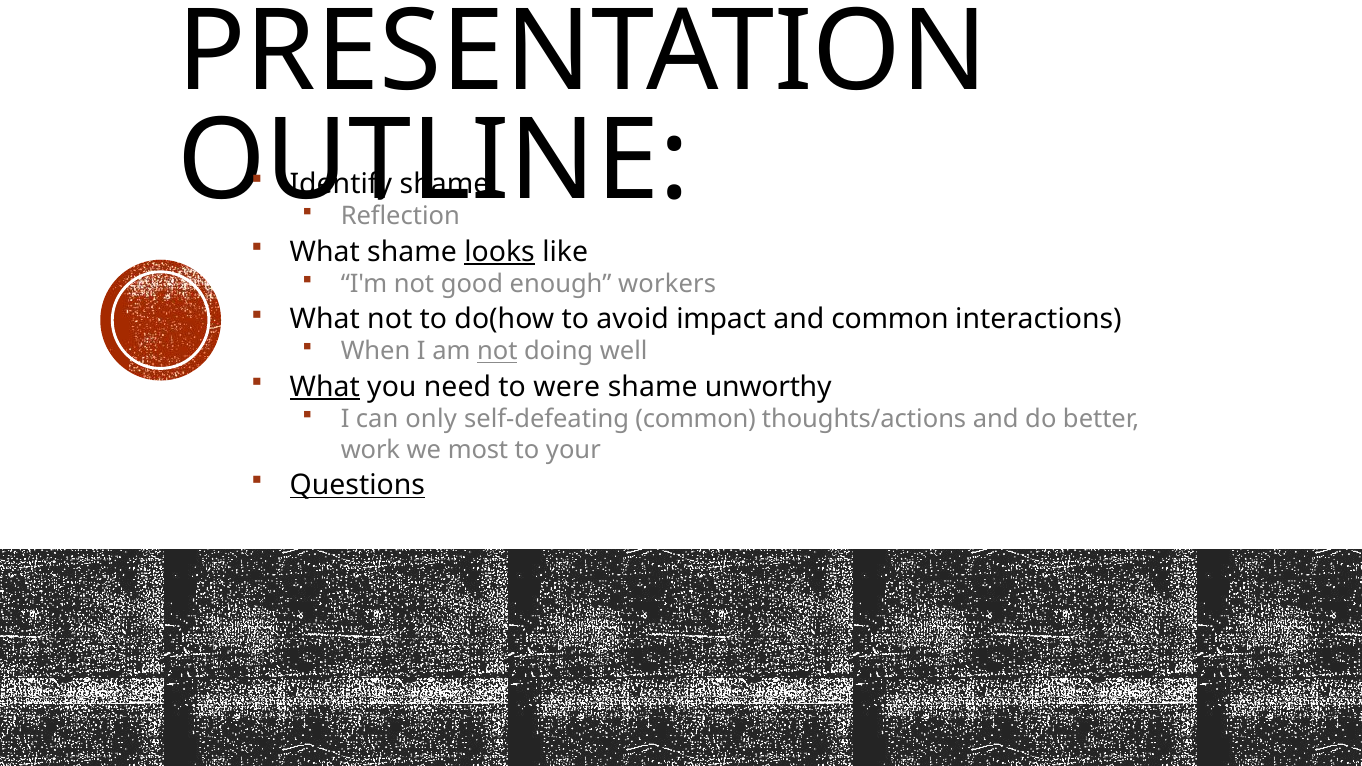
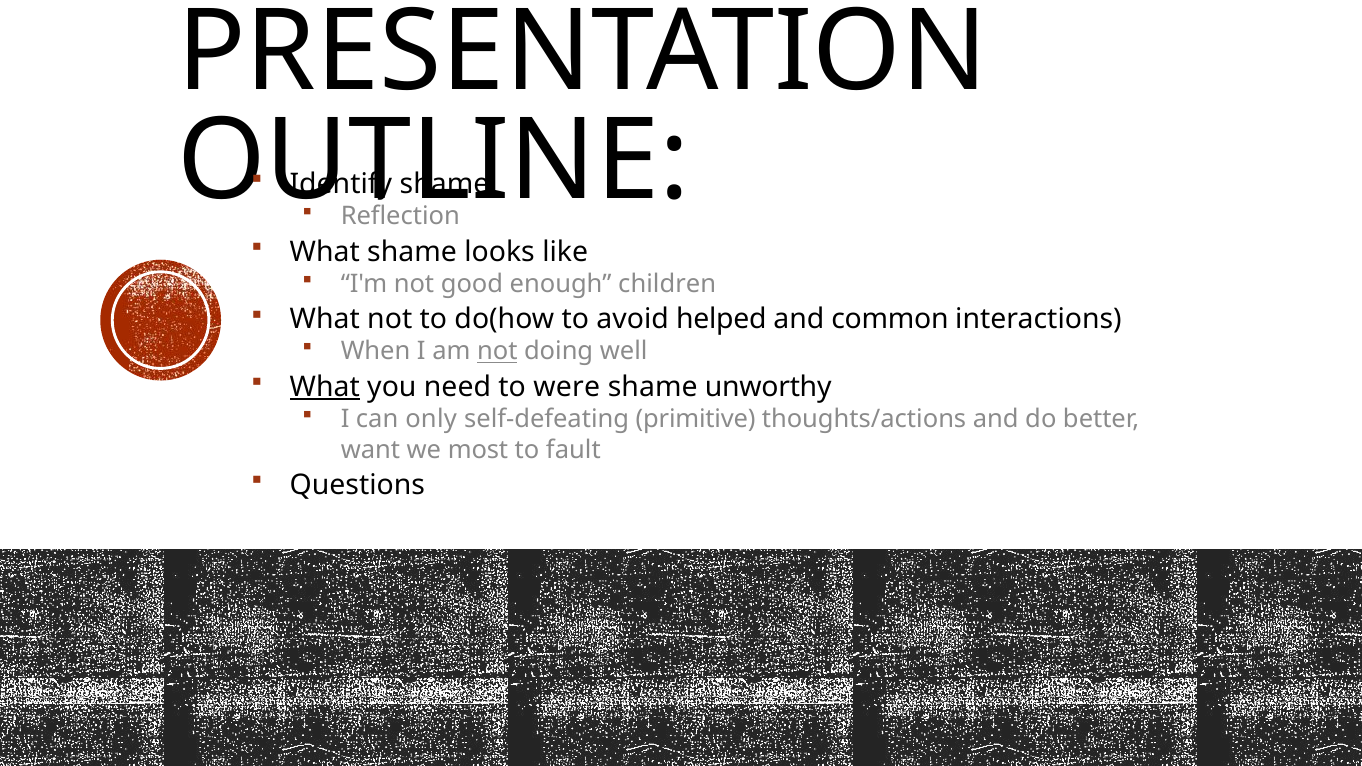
looks underline: present -> none
workers: workers -> children
impact: impact -> helped
self-defeating common: common -> primitive
work: work -> want
your: your -> fault
Questions underline: present -> none
